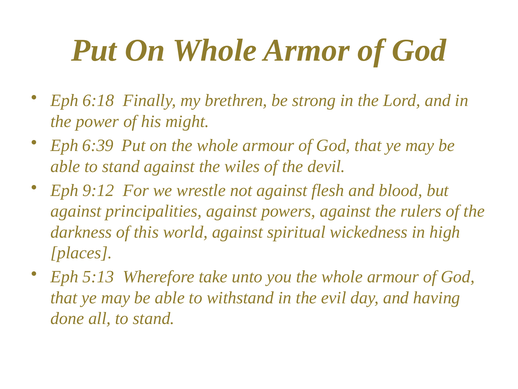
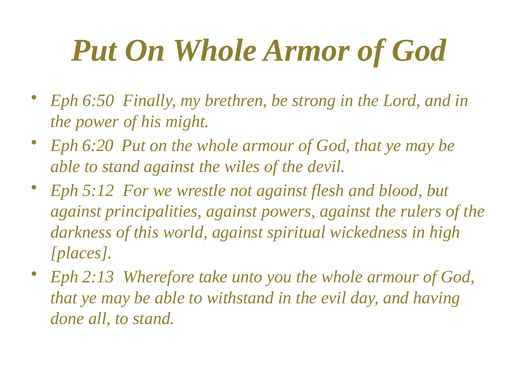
6:18: 6:18 -> 6:50
6:39: 6:39 -> 6:20
9:12: 9:12 -> 5:12
5:13: 5:13 -> 2:13
